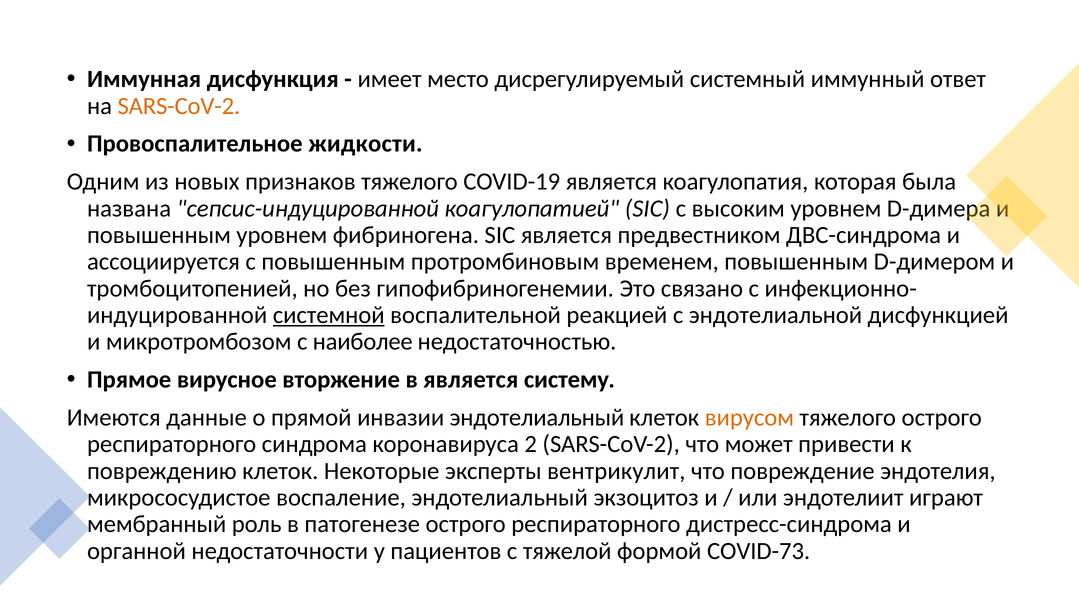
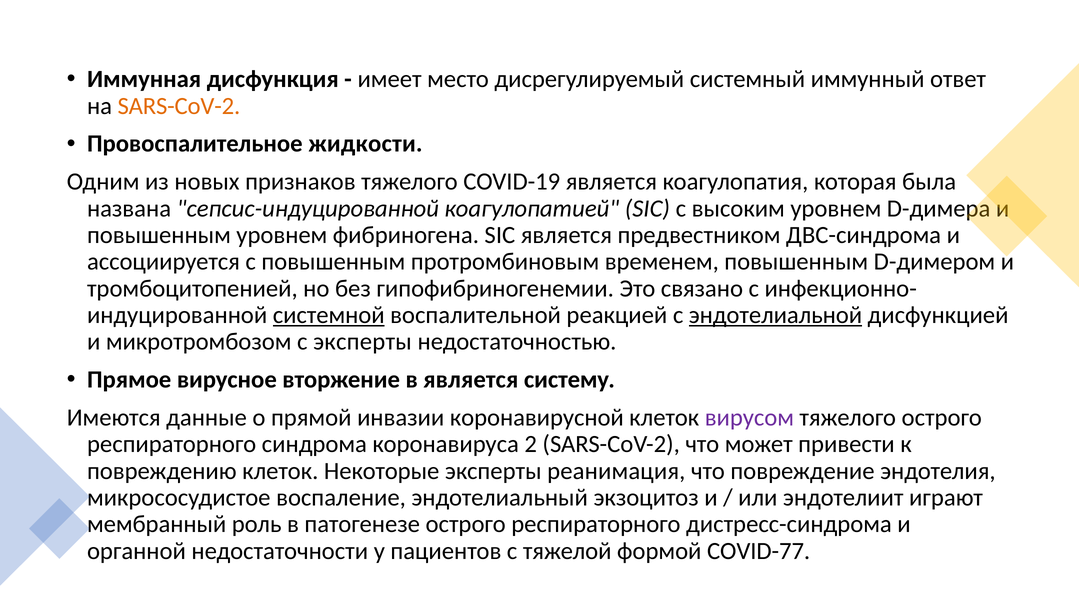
эндотелиальной underline: none -> present
с наиболее: наиболее -> эксперты
инвазии эндотелиальный: эндотелиальный -> коронавирусной
вирусом colour: orange -> purple
вентрикулит: вентрикулит -> реанимация
COVID-73: COVID-73 -> COVID-77
